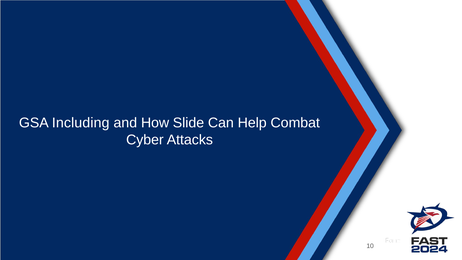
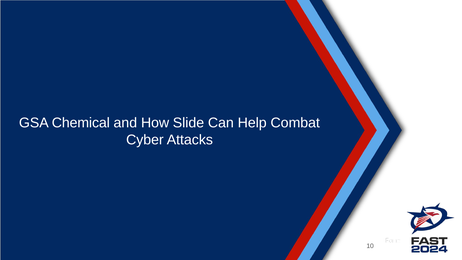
Including: Including -> Chemical
